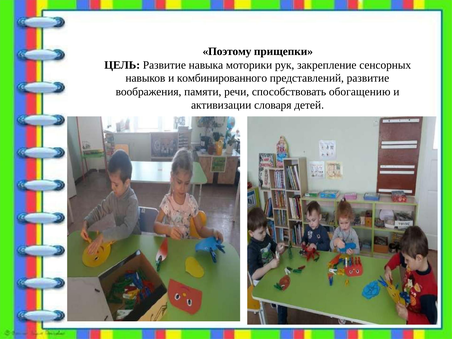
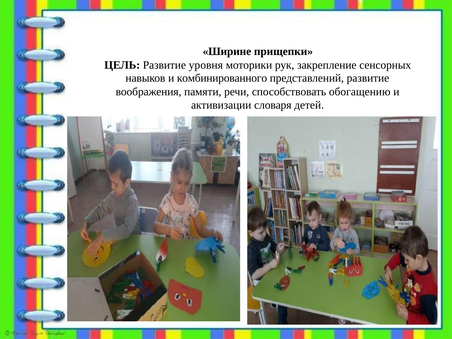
Поэтому: Поэтому -> Ширине
навыка: навыка -> уровня
